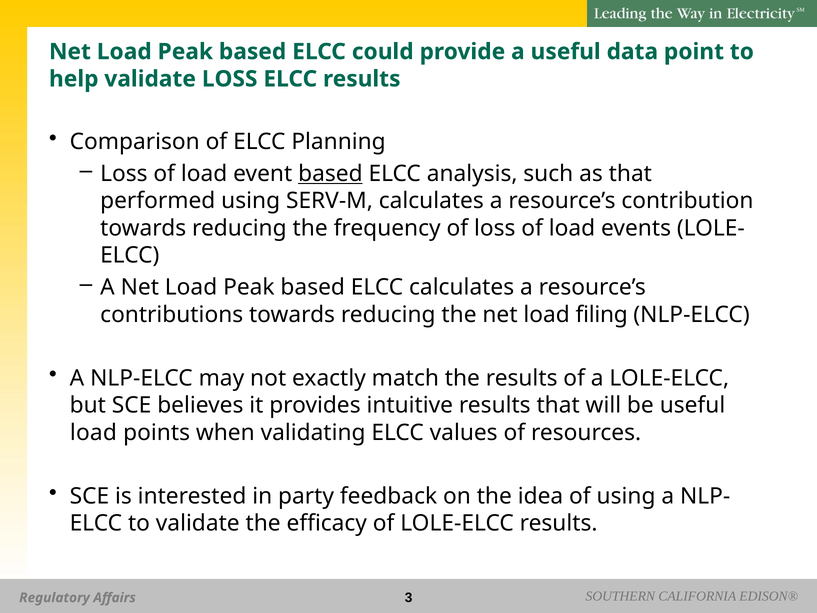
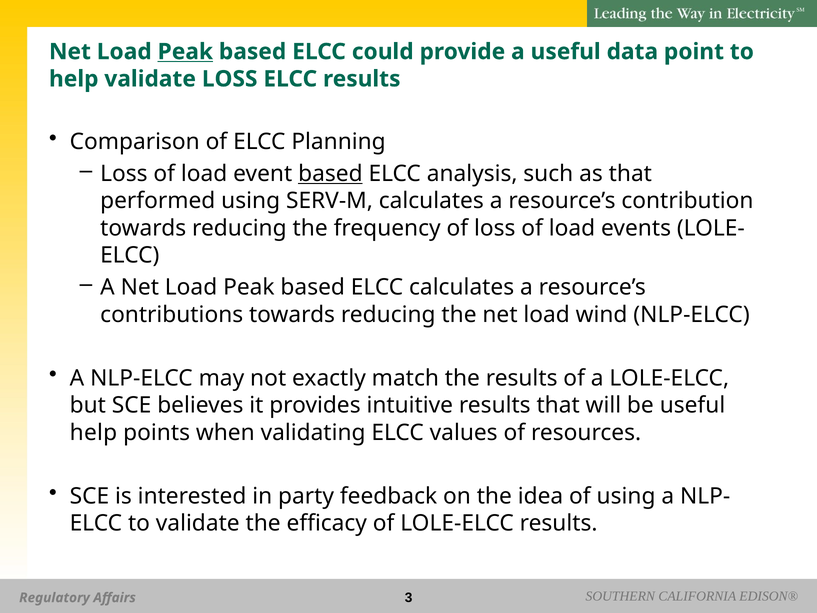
Peak at (185, 52) underline: none -> present
filing: filing -> wind
load at (93, 432): load -> help
